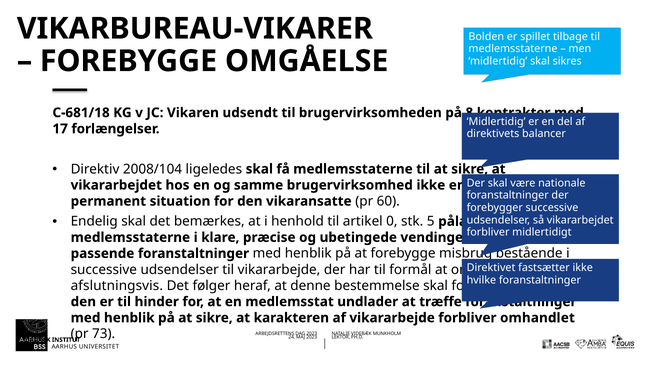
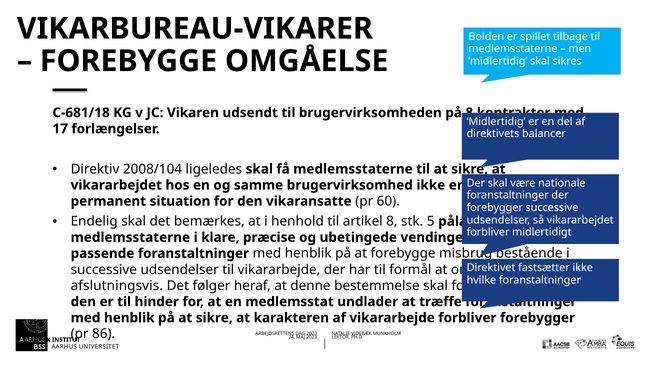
artikel 0: 0 -> 8
forbliver omhandlet: omhandlet -> forebygger
73: 73 -> 86
